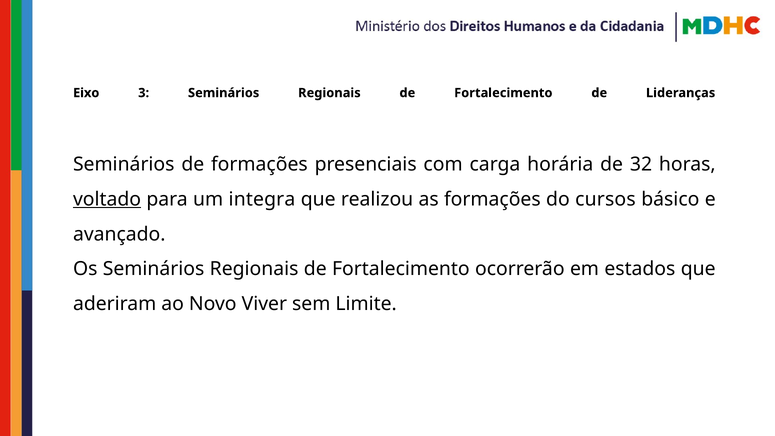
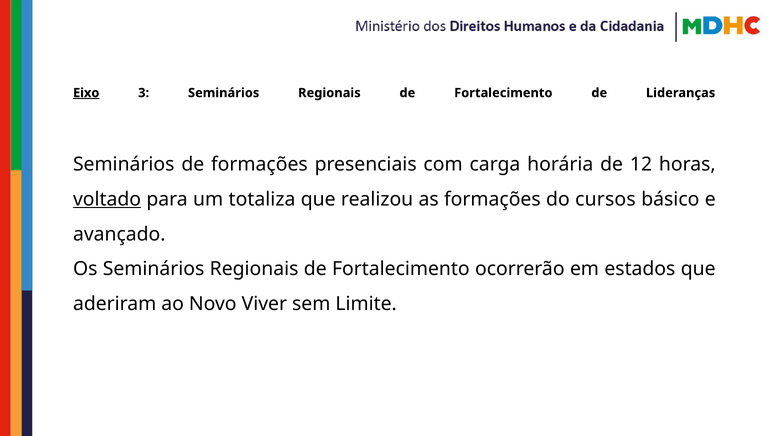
Eixo underline: none -> present
32: 32 -> 12
integra: integra -> totaliza
